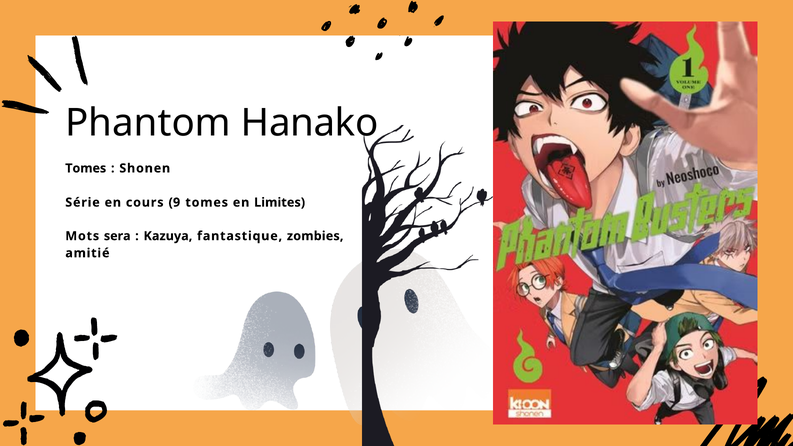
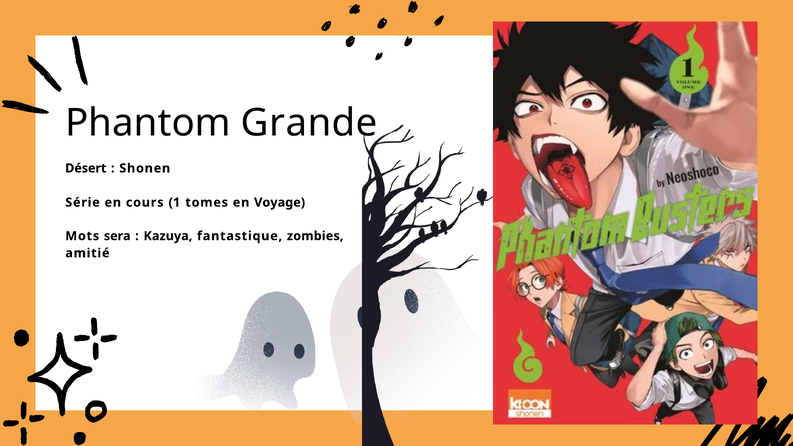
Hanako: Hanako -> Grande
Tomes at (86, 168): Tomes -> Désert
9: 9 -> 1
Limites: Limites -> Voyage
